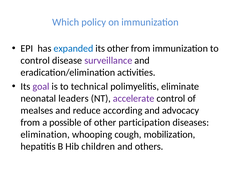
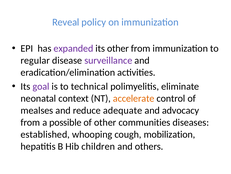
Which: Which -> Reveal
expanded colour: blue -> purple
control at (35, 60): control -> regular
leaders: leaders -> context
accelerate colour: purple -> orange
according: according -> adequate
participation: participation -> communities
elimination: elimination -> established
